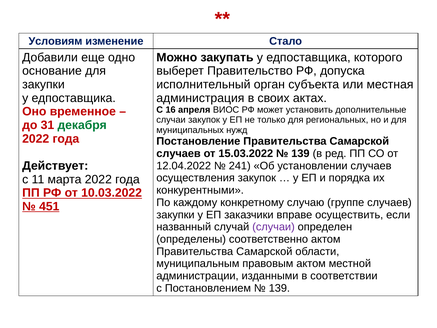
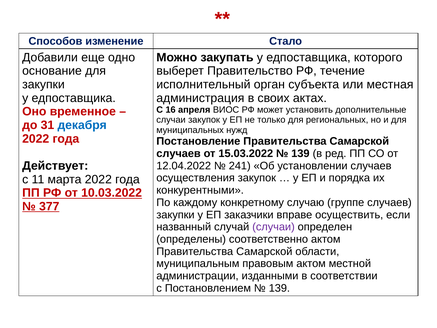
Условиям: Условиям -> Способов
допуска: допуска -> течение
декабря colour: green -> blue
451: 451 -> 377
